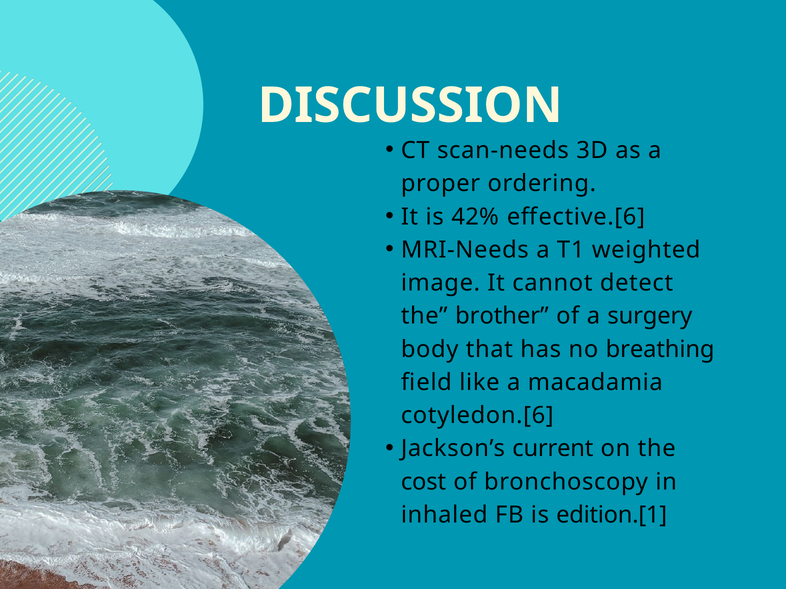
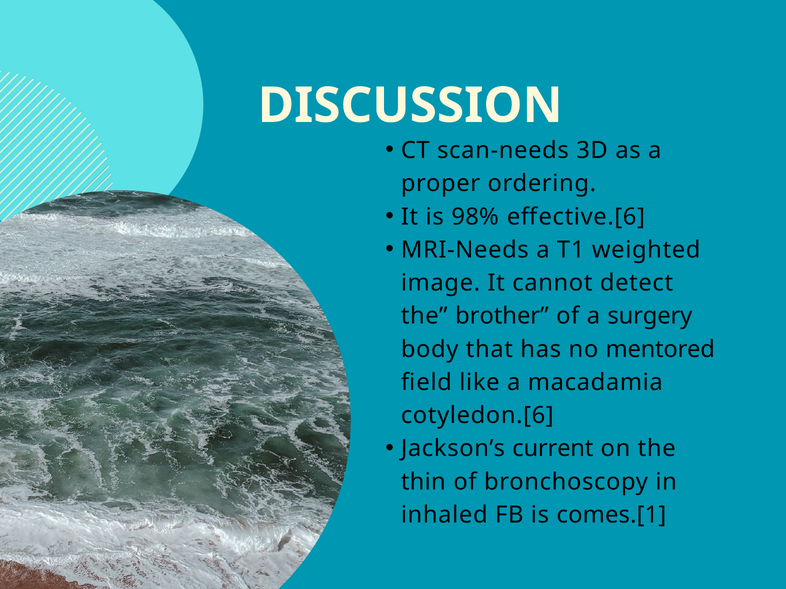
42%: 42% -> 98%
breathing: breathing -> mentored
cost: cost -> thin
edition.[1: edition.[1 -> comes.[1
